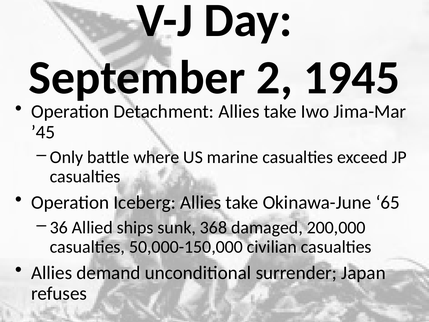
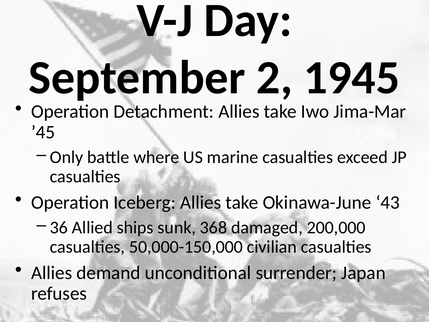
65: 65 -> 43
